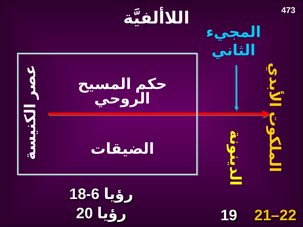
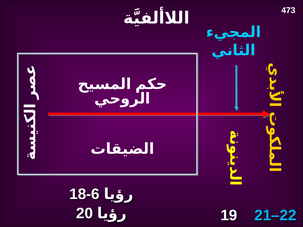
21–22 colour: yellow -> light blue
